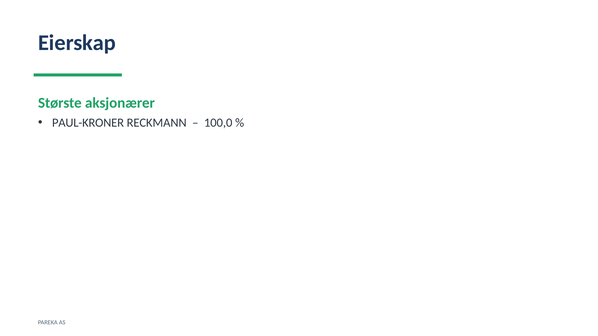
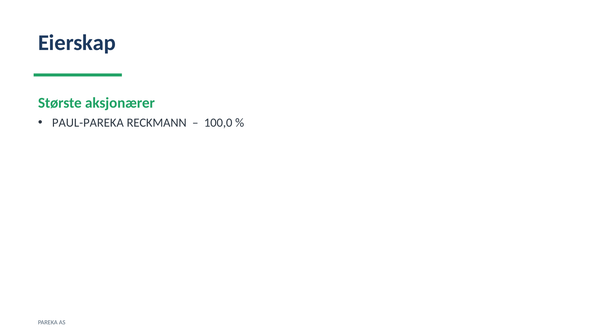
PAUL-KRONER: PAUL-KRONER -> PAUL-PAREKA
